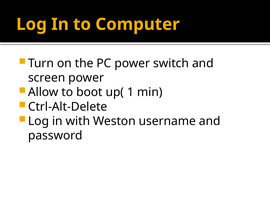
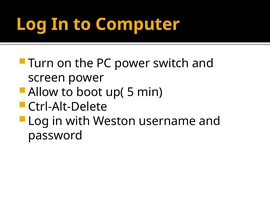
1: 1 -> 5
